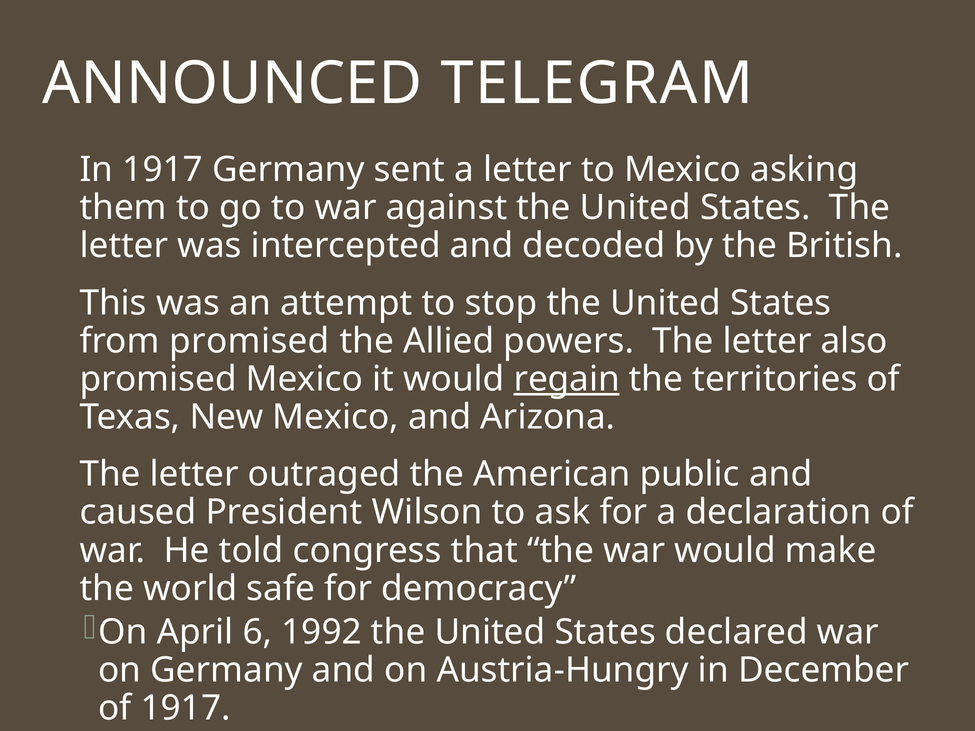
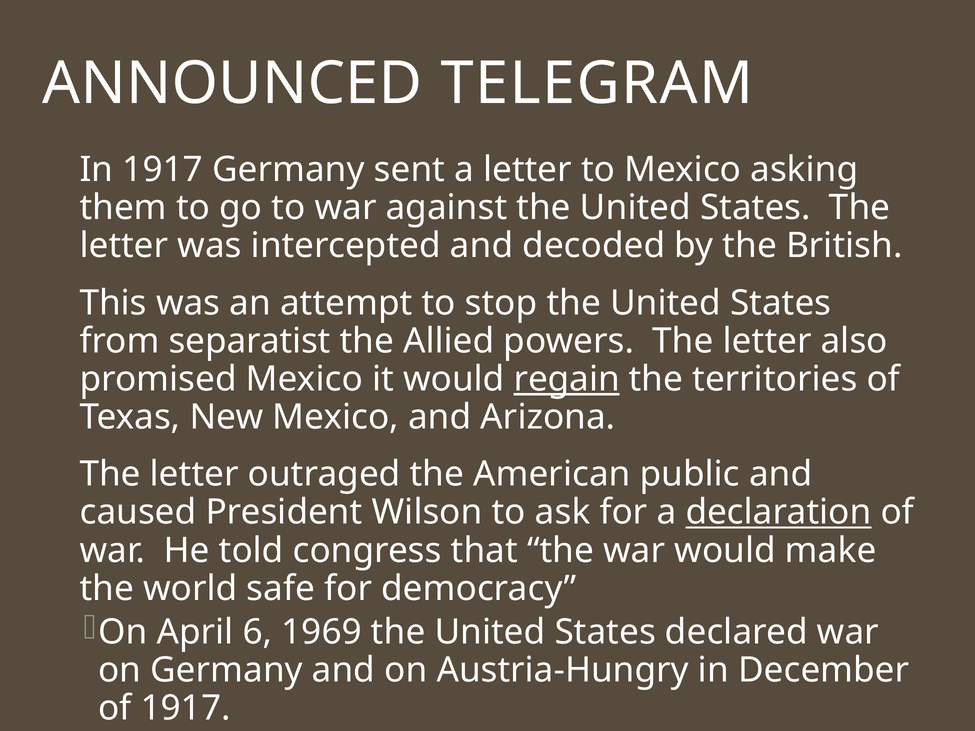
from promised: promised -> separatist
declaration underline: none -> present
1992: 1992 -> 1969
